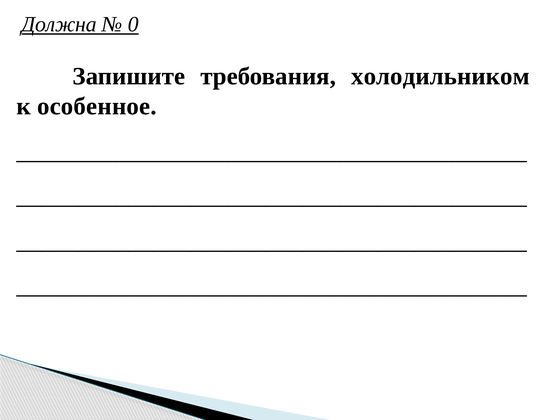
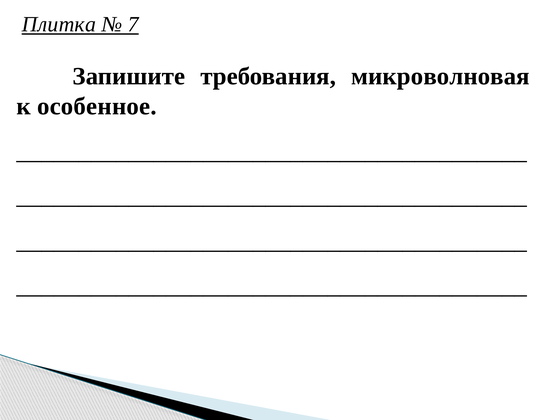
Должна: Должна -> Плитка
0: 0 -> 7
холодильником: холодильником -> микроволновая
